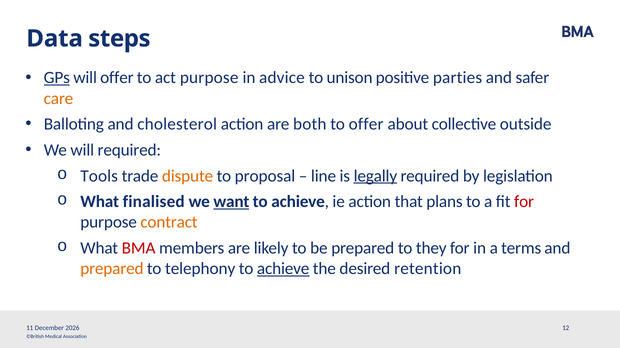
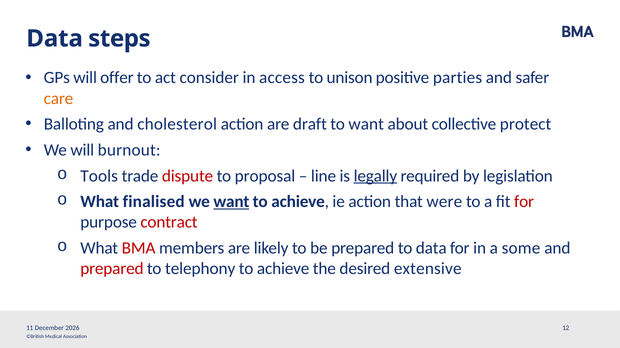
GPs underline: present -> none
act purpose: purpose -> consider
advice: advice -> access
both: both -> draft
to offer: offer -> want
outside: outside -> protect
will required: required -> burnout
dispute colour: orange -> red
plans: plans -> were
contract colour: orange -> red
to they: they -> data
terms: terms -> some
prepared at (112, 269) colour: orange -> red
achieve at (283, 269) underline: present -> none
retention: retention -> extensive
